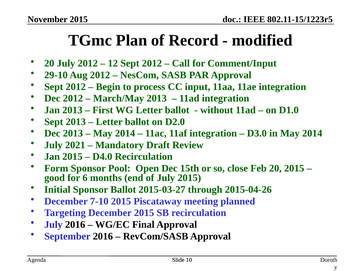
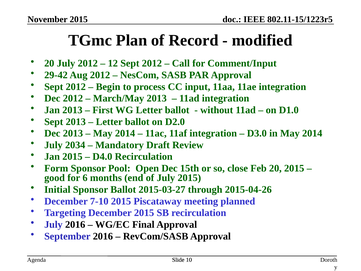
29-10: 29-10 -> 29-42
2021: 2021 -> 2034
